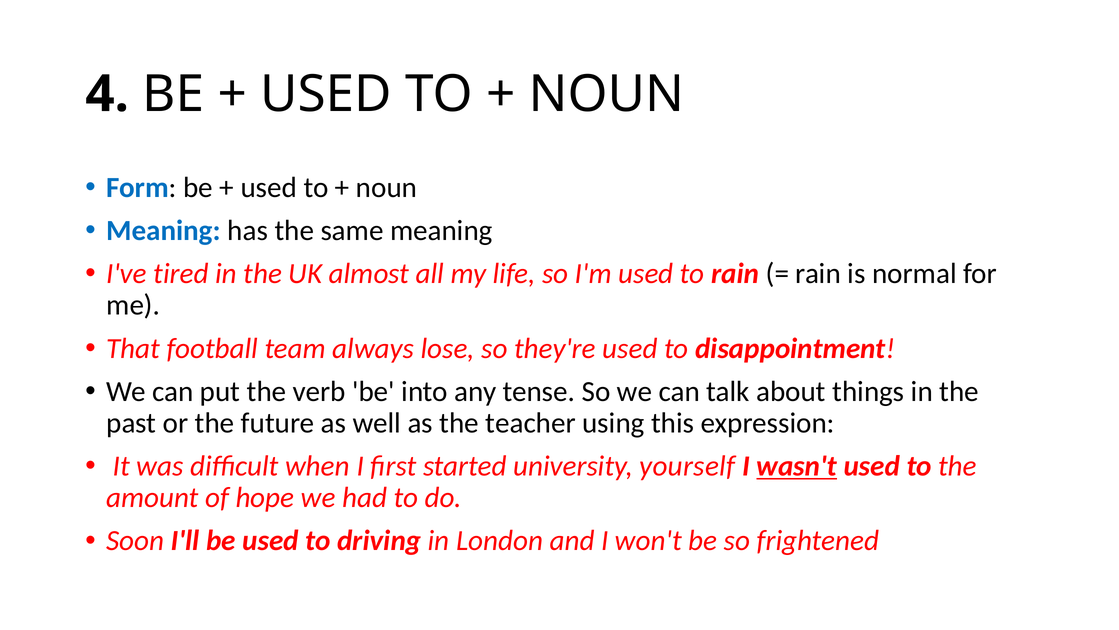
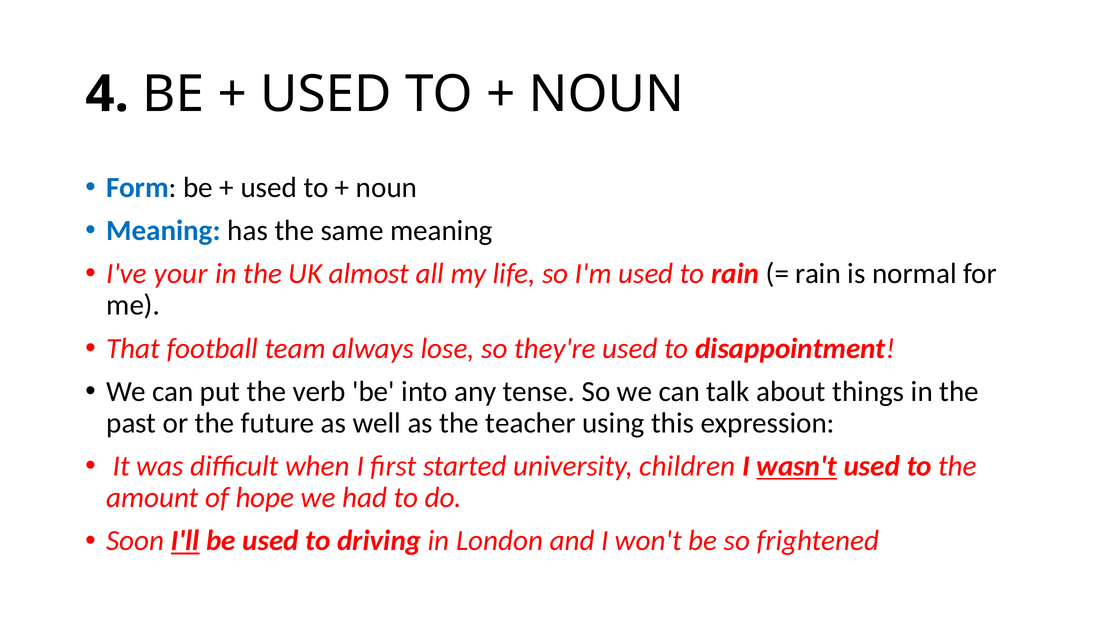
tired: tired -> your
yourself: yourself -> children
I'll underline: none -> present
